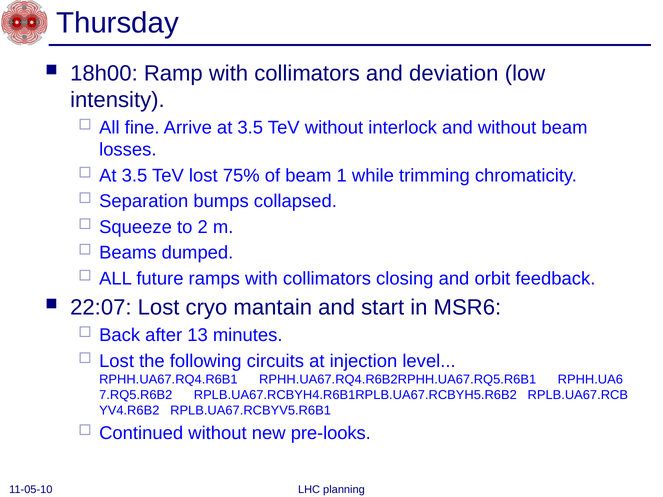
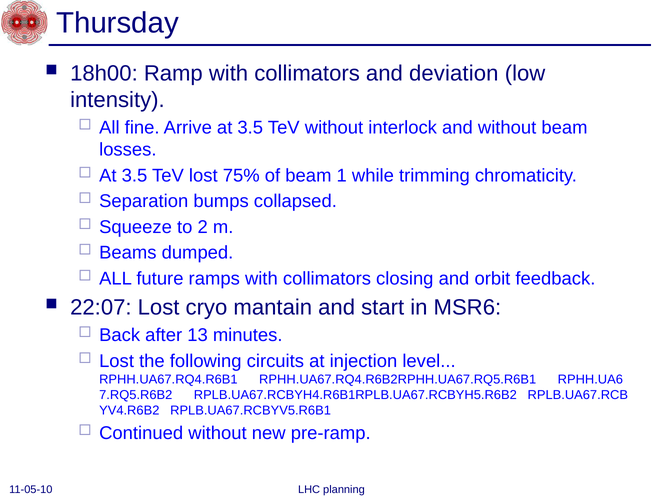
pre-looks: pre-looks -> pre-ramp
